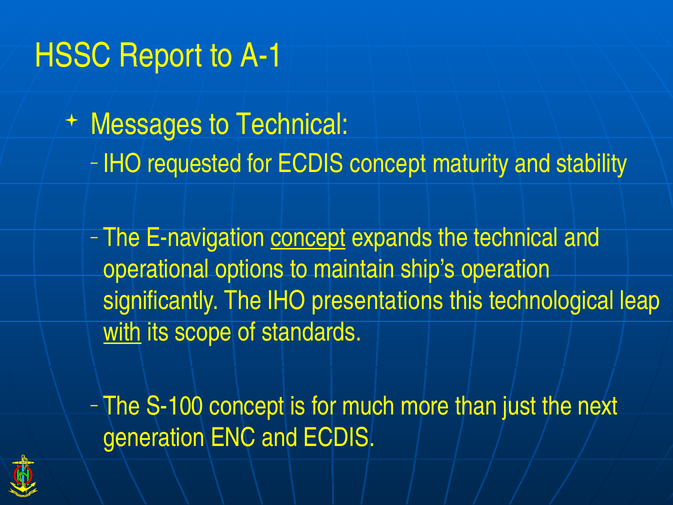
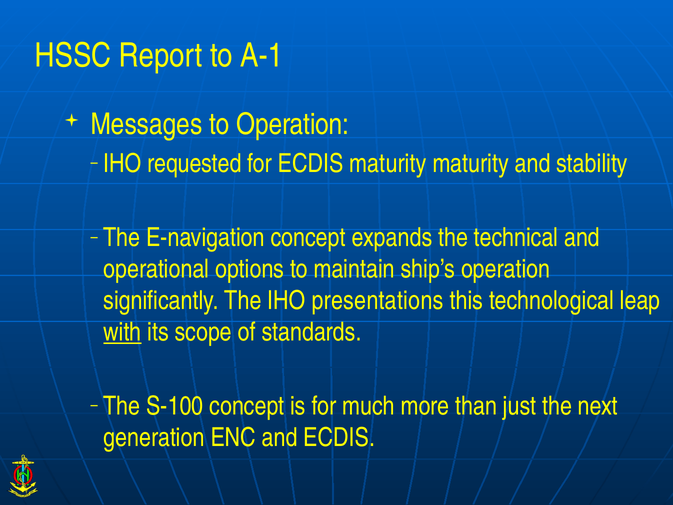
to Technical: Technical -> Operation
ECDIS concept: concept -> maturity
concept at (308, 237) underline: present -> none
